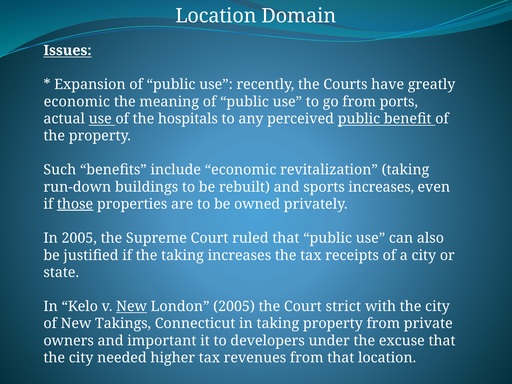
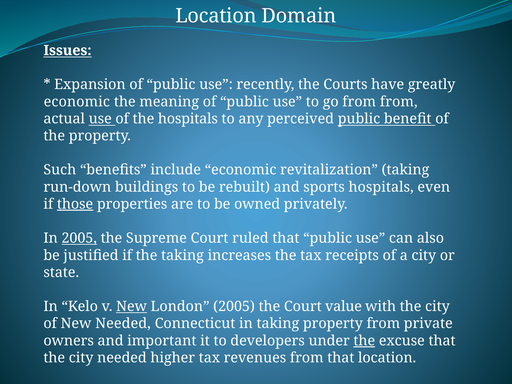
from ports: ports -> from
sports increases: increases -> hospitals
2005 at (79, 238) underline: none -> present
strict: strict -> value
New Takings: Takings -> Needed
the at (364, 341) underline: none -> present
